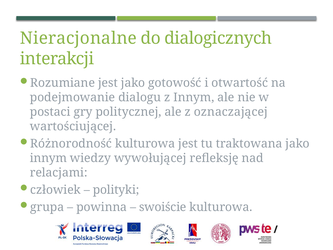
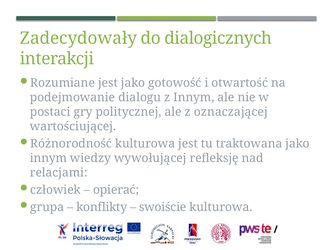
Nieracjonalne: Nieracjonalne -> Zadecydowały
polityki: polityki -> opierać
powinna: powinna -> konflikty
